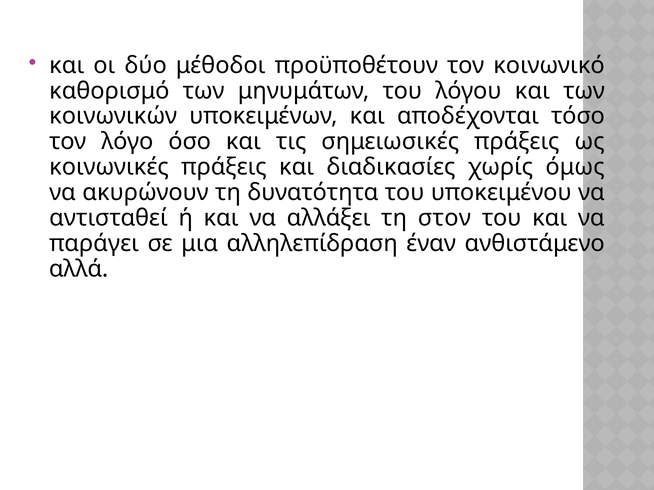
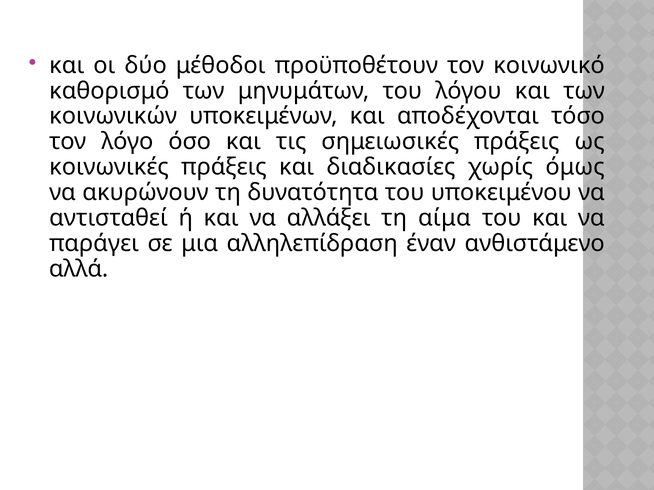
στον: στον -> αίμα
